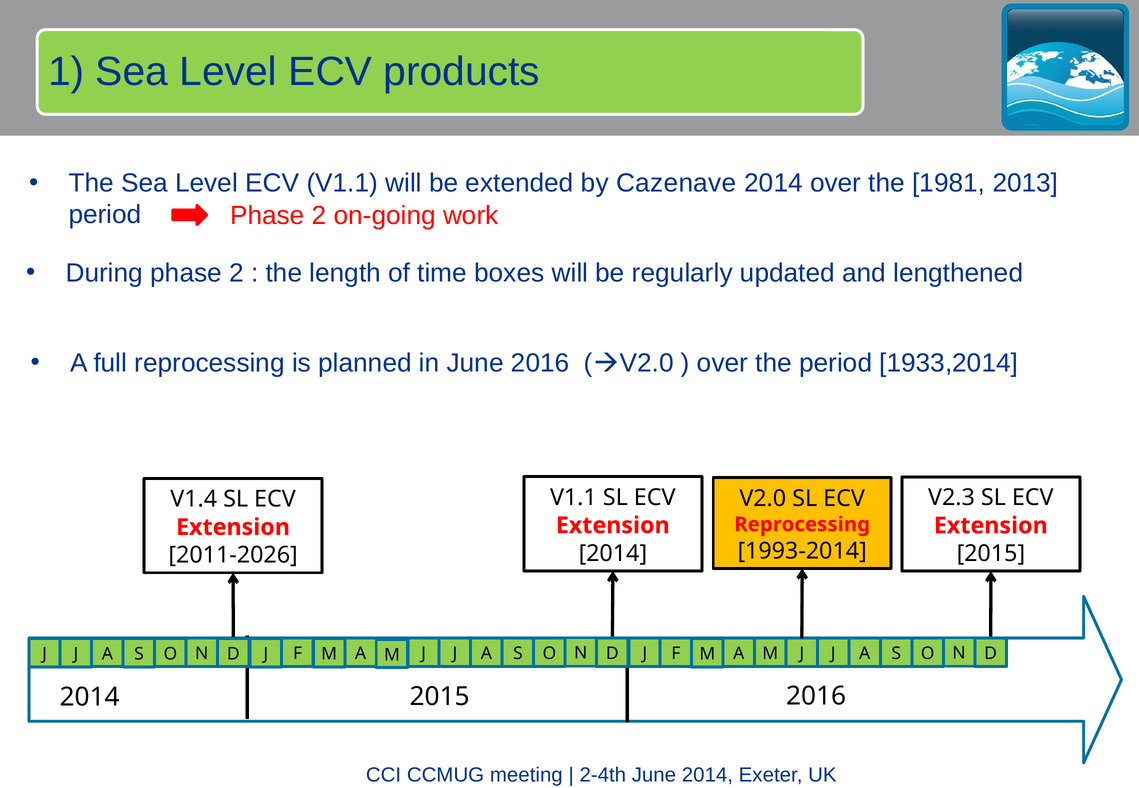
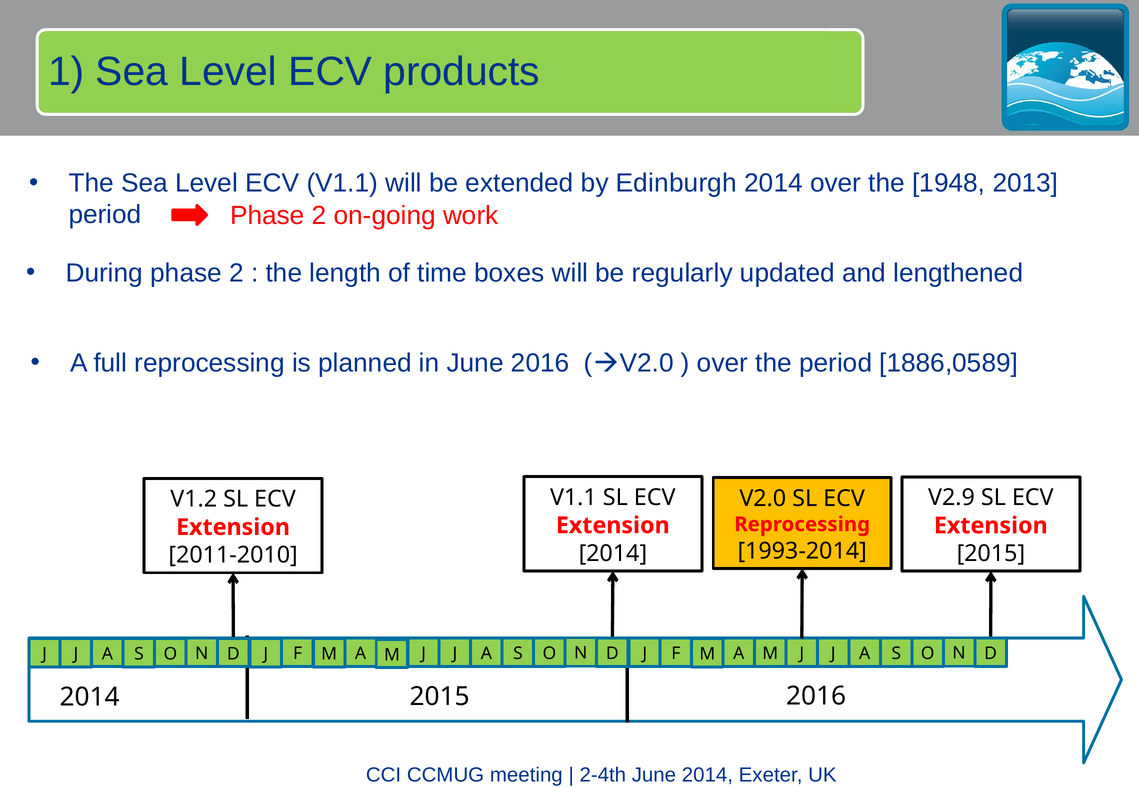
Cazenave: Cazenave -> Edinburgh
1981: 1981 -> 1948
1933,2014: 1933,2014 -> 1886,0589
V2.3: V2.3 -> V2.9
V1.4: V1.4 -> V1.2
2011-2026: 2011-2026 -> 2011-2010
